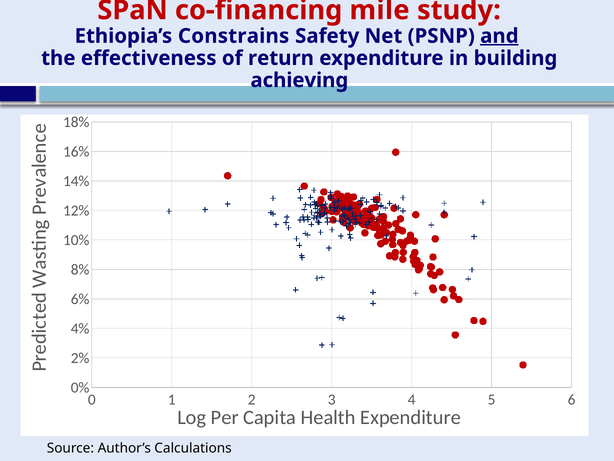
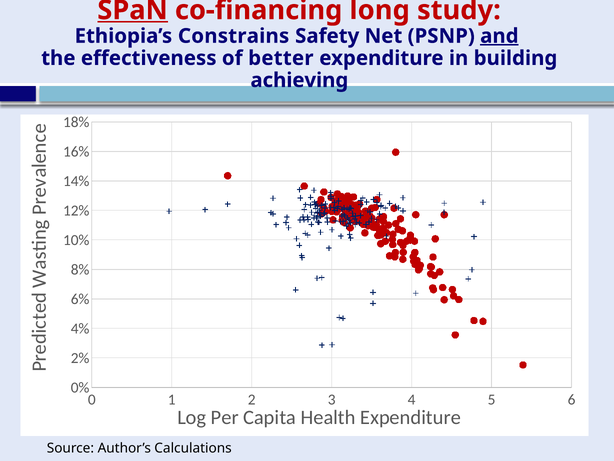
SPaN underline: none -> present
mile: mile -> long
return: return -> better
